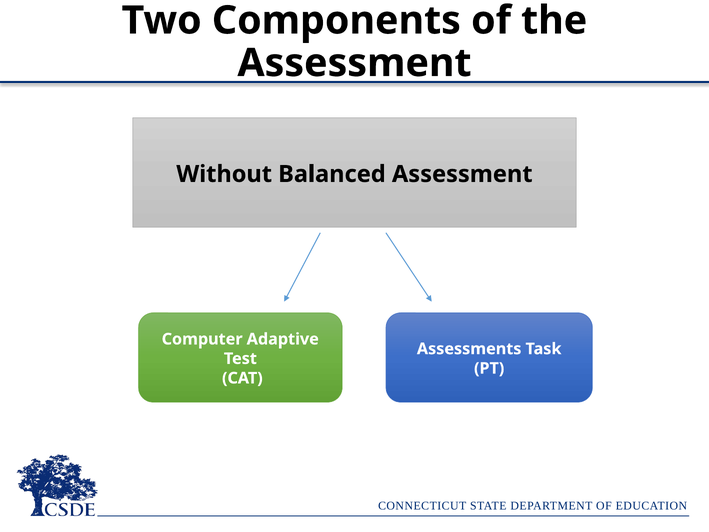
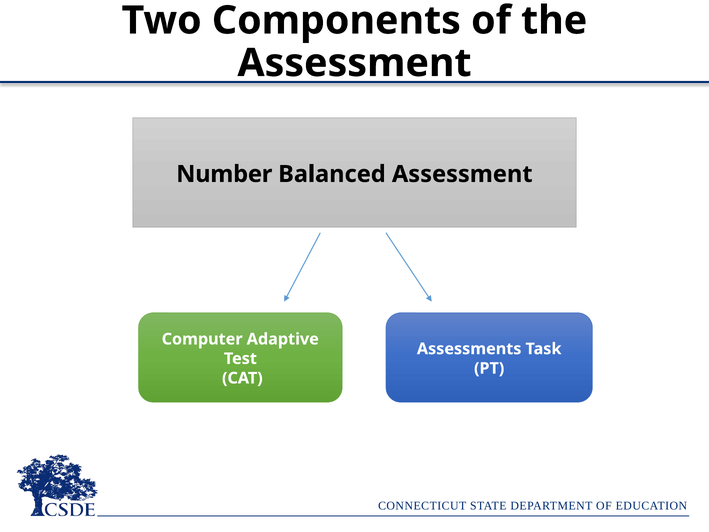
Without: Without -> Number
